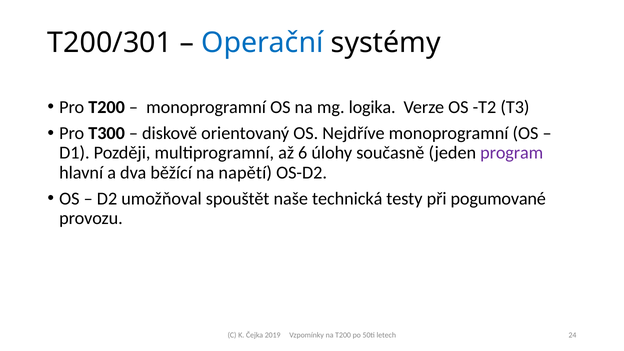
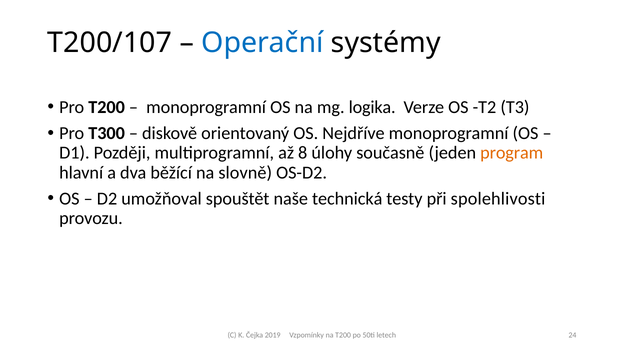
T200/301: T200/301 -> T200/107
6: 6 -> 8
program colour: purple -> orange
napětí: napětí -> slovně
pogumované: pogumované -> spolehlivosti
